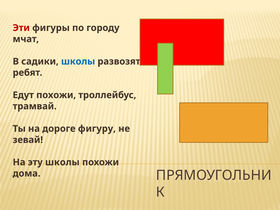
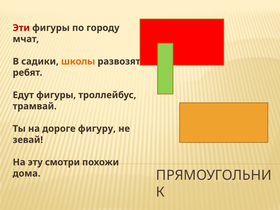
школы at (78, 61) colour: blue -> orange
Едут похожи: похожи -> фигуры
эту школы: школы -> смотри
